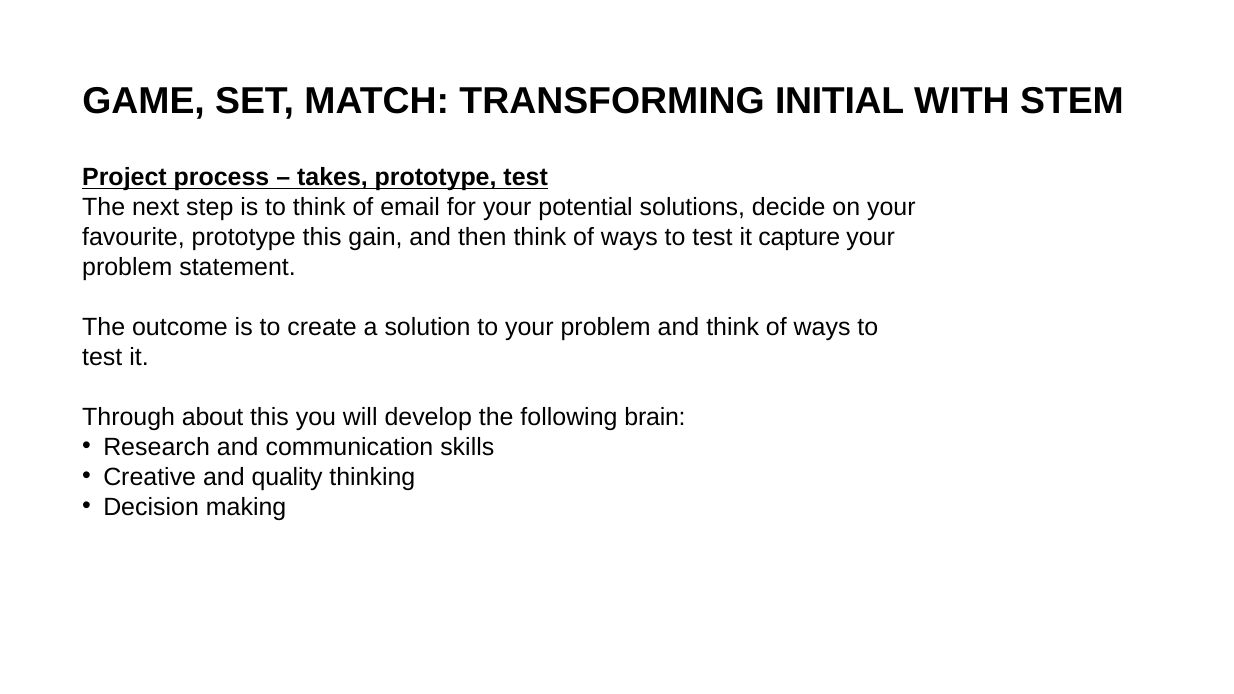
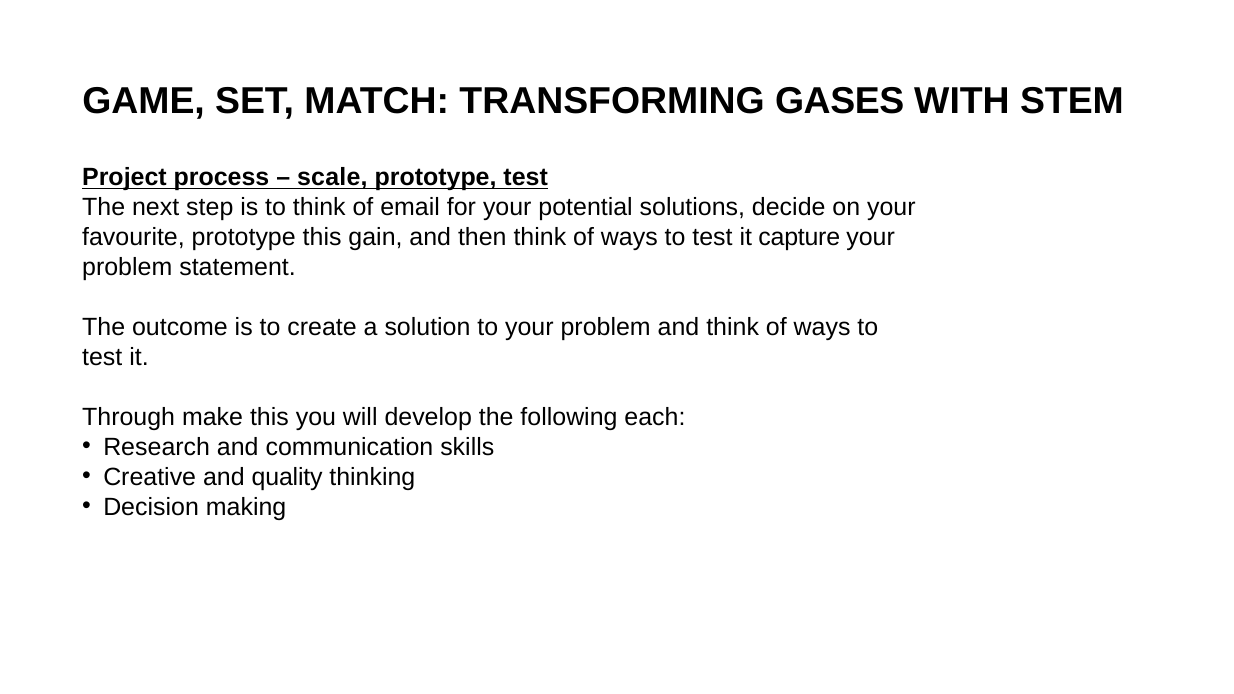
INITIAL: INITIAL -> GASES
takes: takes -> scale
about: about -> make
brain: brain -> each
